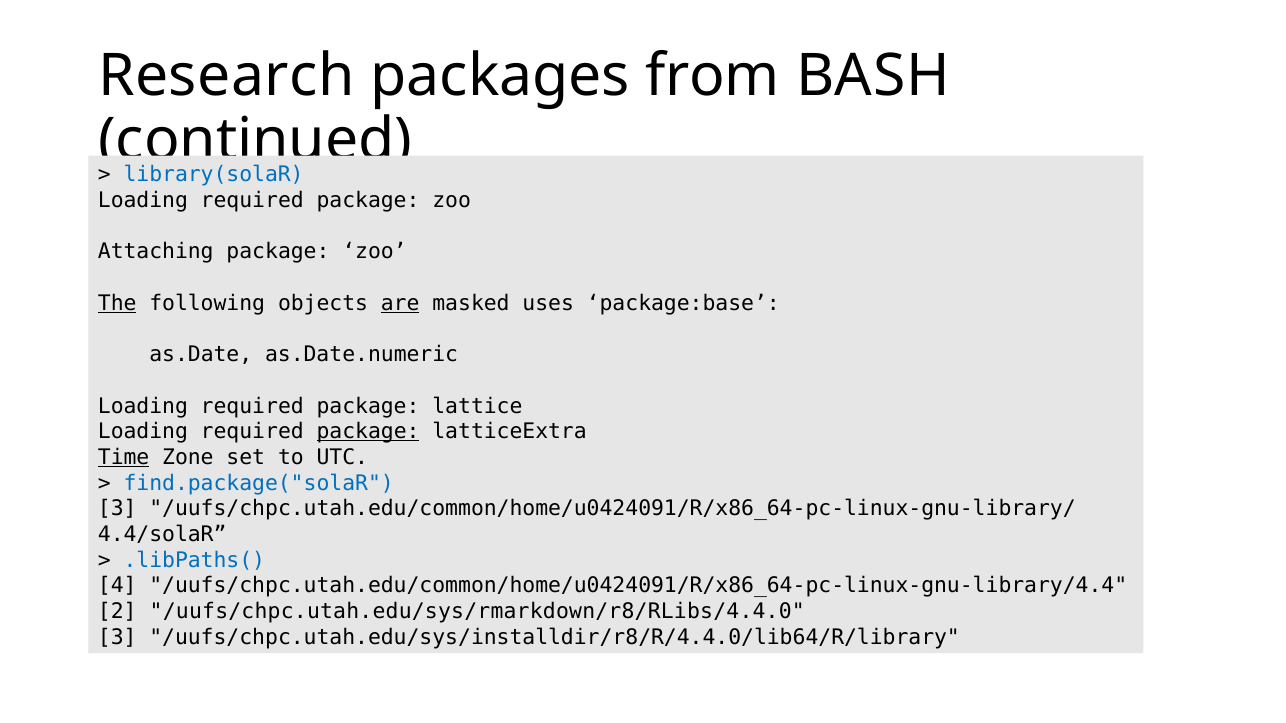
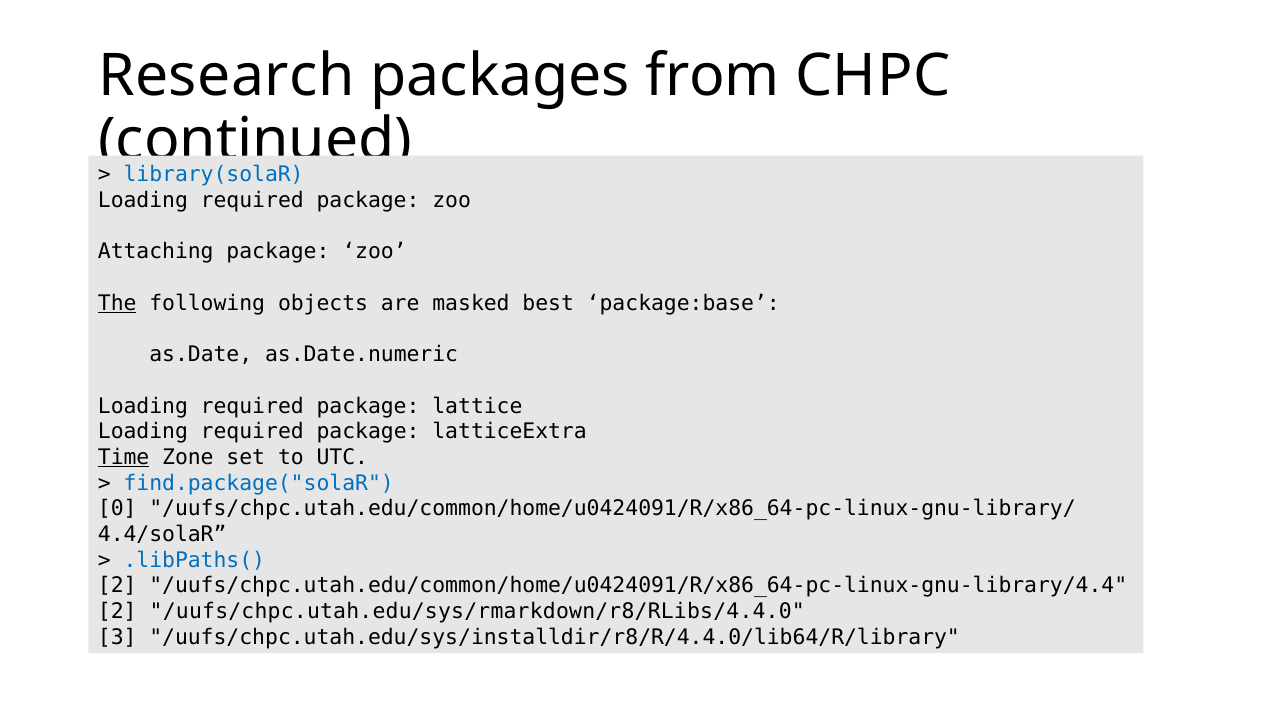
BASH: BASH -> CHPC
are underline: present -> none
uses: uses -> best
package at (368, 432) underline: present -> none
3 at (117, 509): 3 -> 0
4 at (117, 586): 4 -> 2
